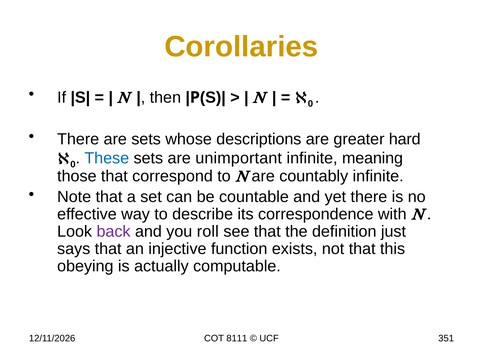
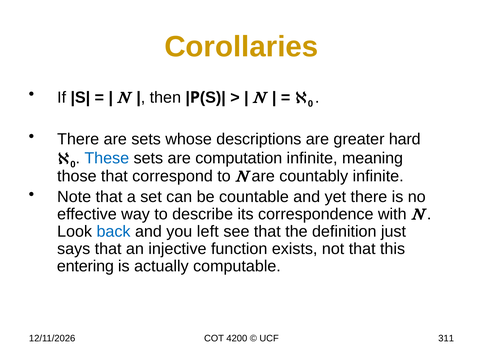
unimportant: unimportant -> computation
back colour: purple -> blue
roll: roll -> left
obeying: obeying -> entering
8111: 8111 -> 4200
351: 351 -> 311
